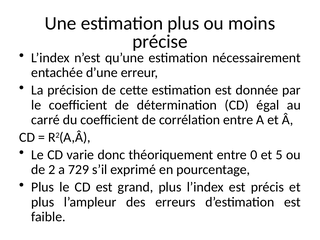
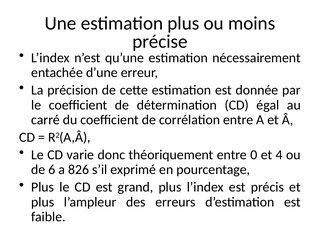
5: 5 -> 4
2: 2 -> 6
729: 729 -> 826
